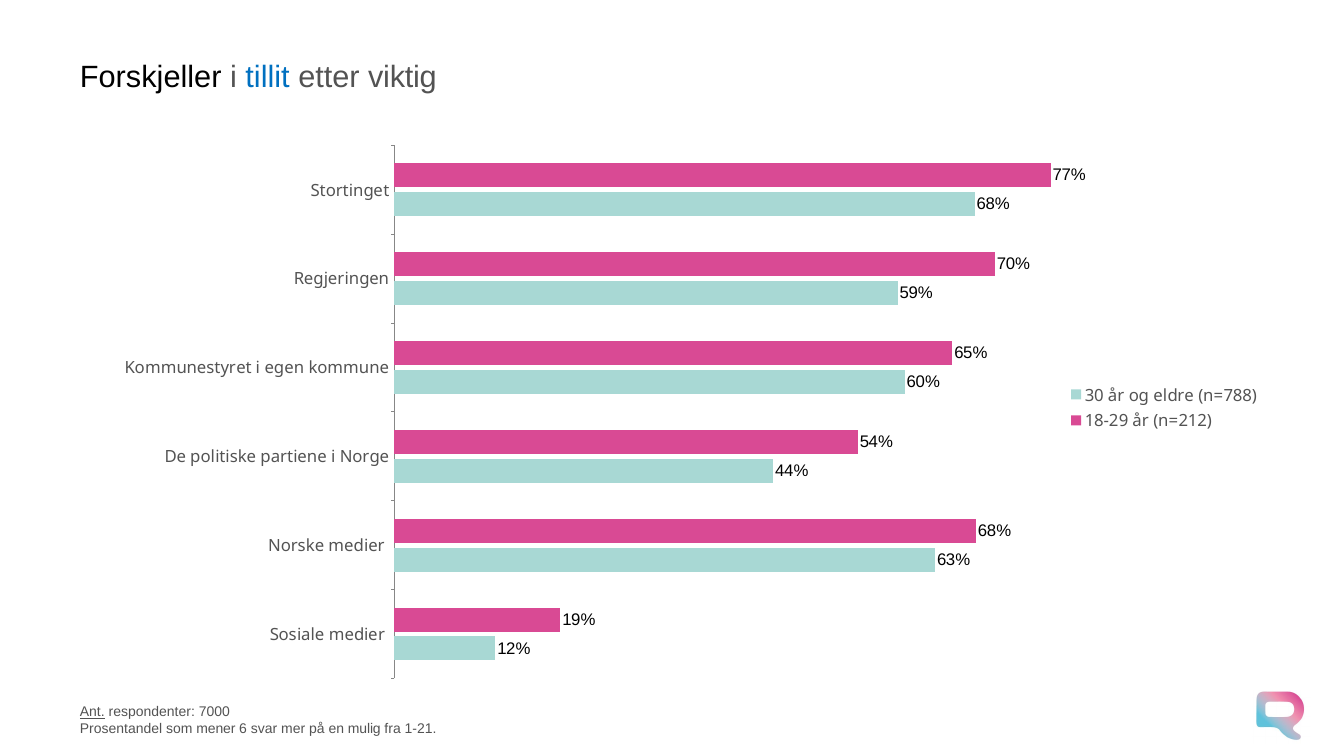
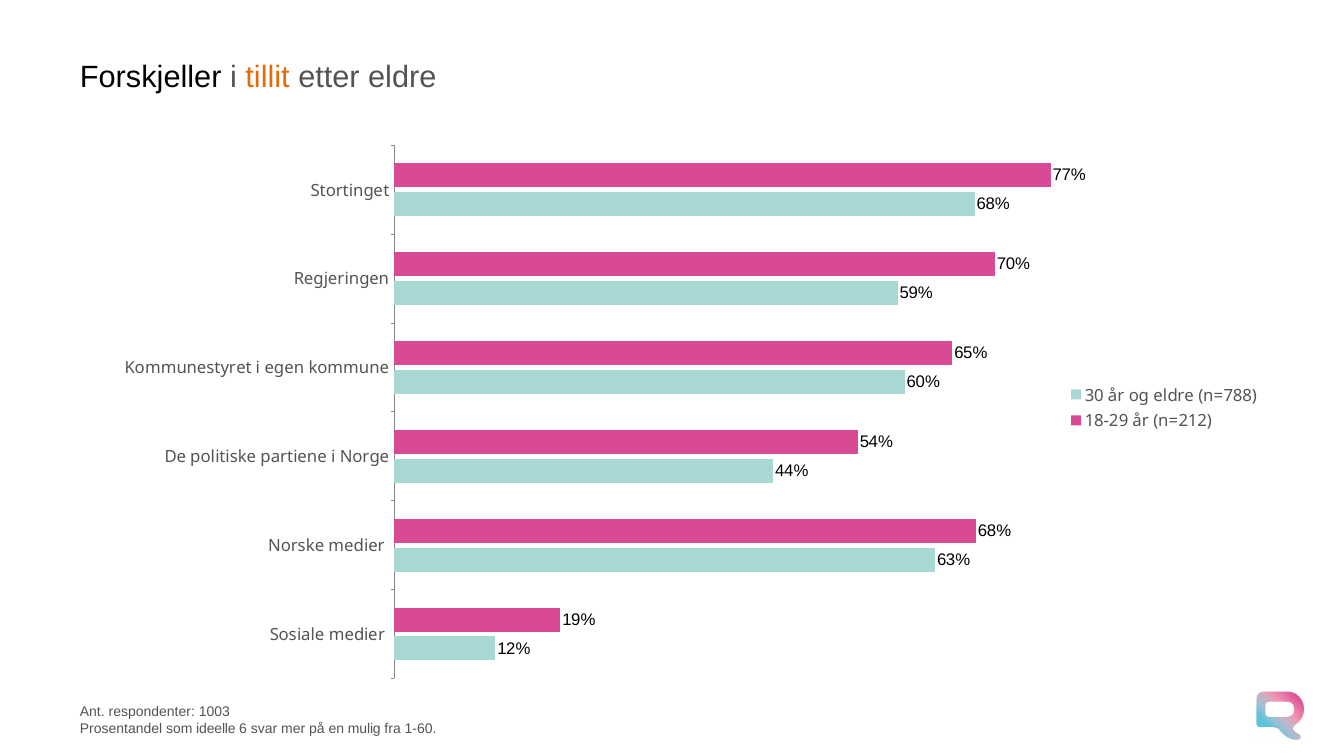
tillit colour: blue -> orange
etter viktig: viktig -> eldre
Ant underline: present -> none
7000: 7000 -> 1003
mener: mener -> ideelle
1-21: 1-21 -> 1-60
